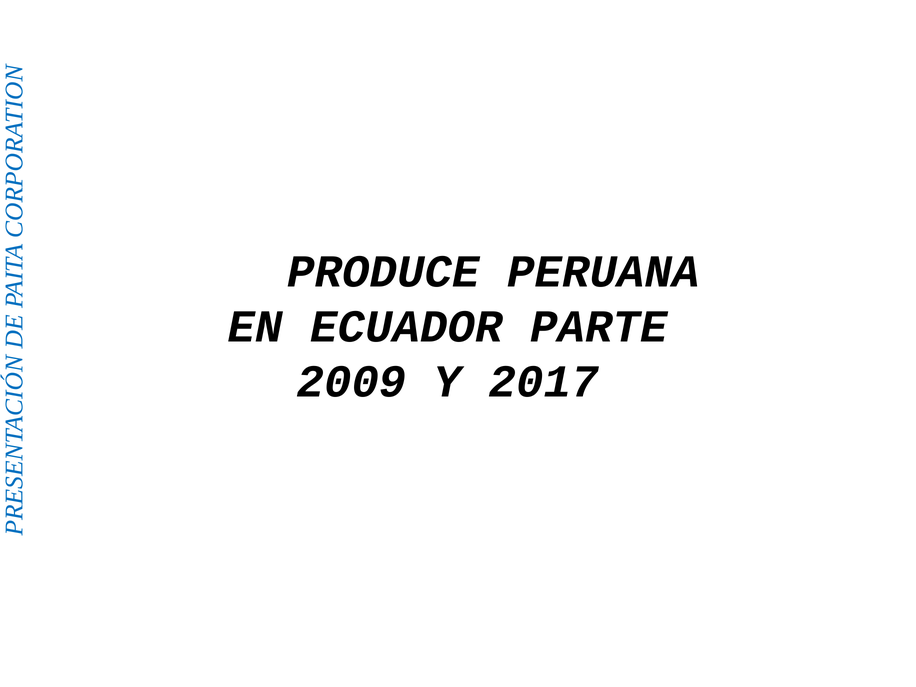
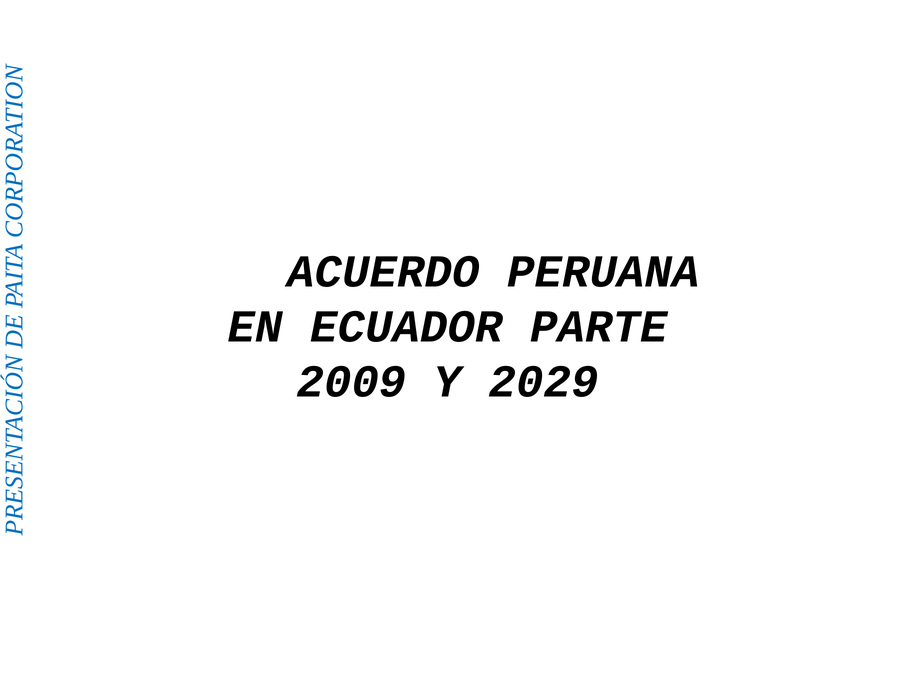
PRODUCE: PRODUCE -> ACUERDO
2017: 2017 -> 2029
